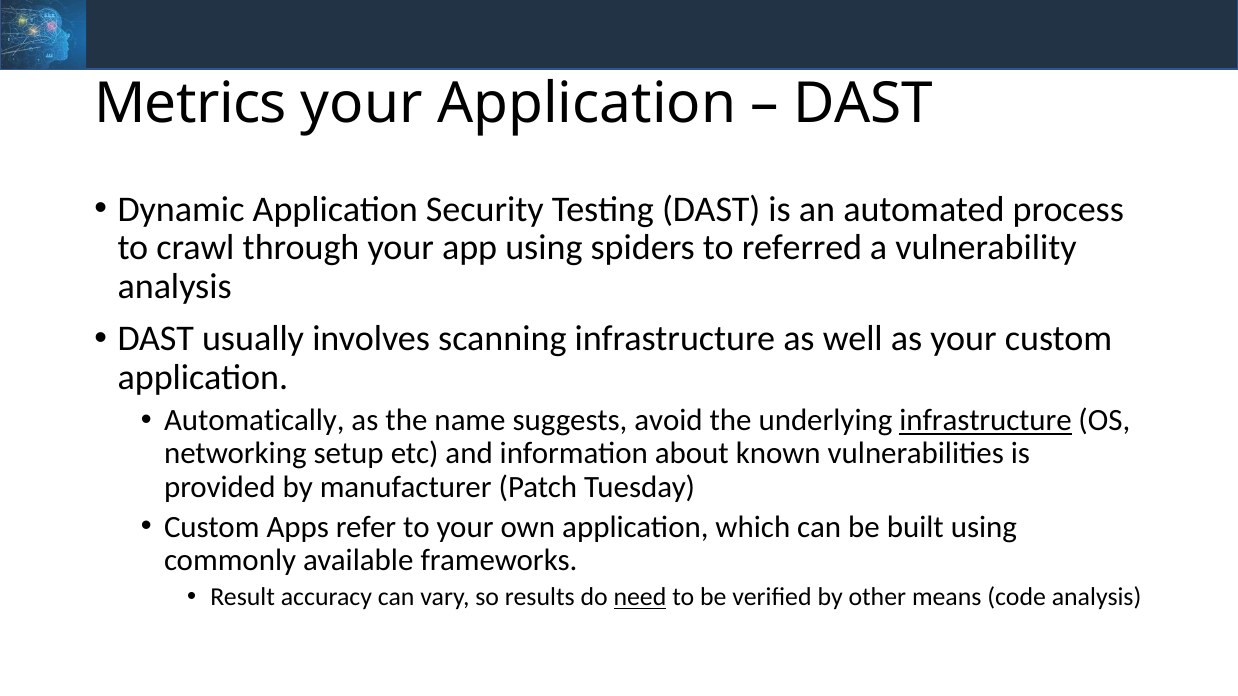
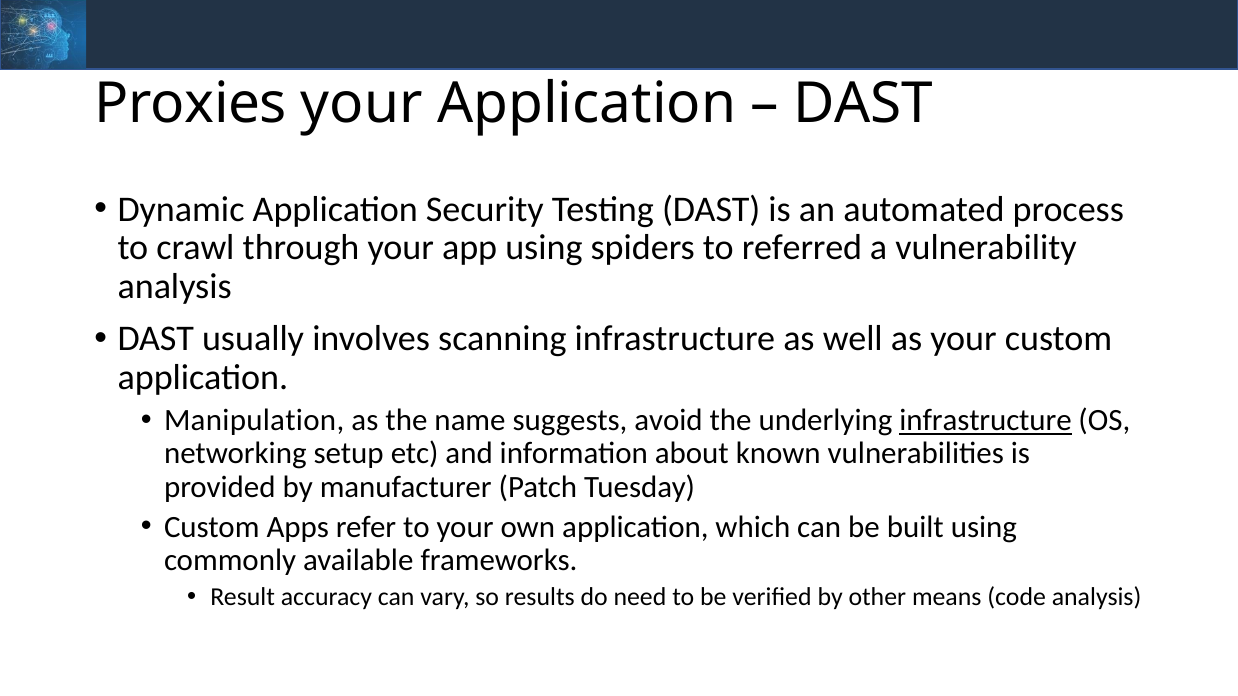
Metrics: Metrics -> Proxies
Automatically: Automatically -> Manipulation
need underline: present -> none
